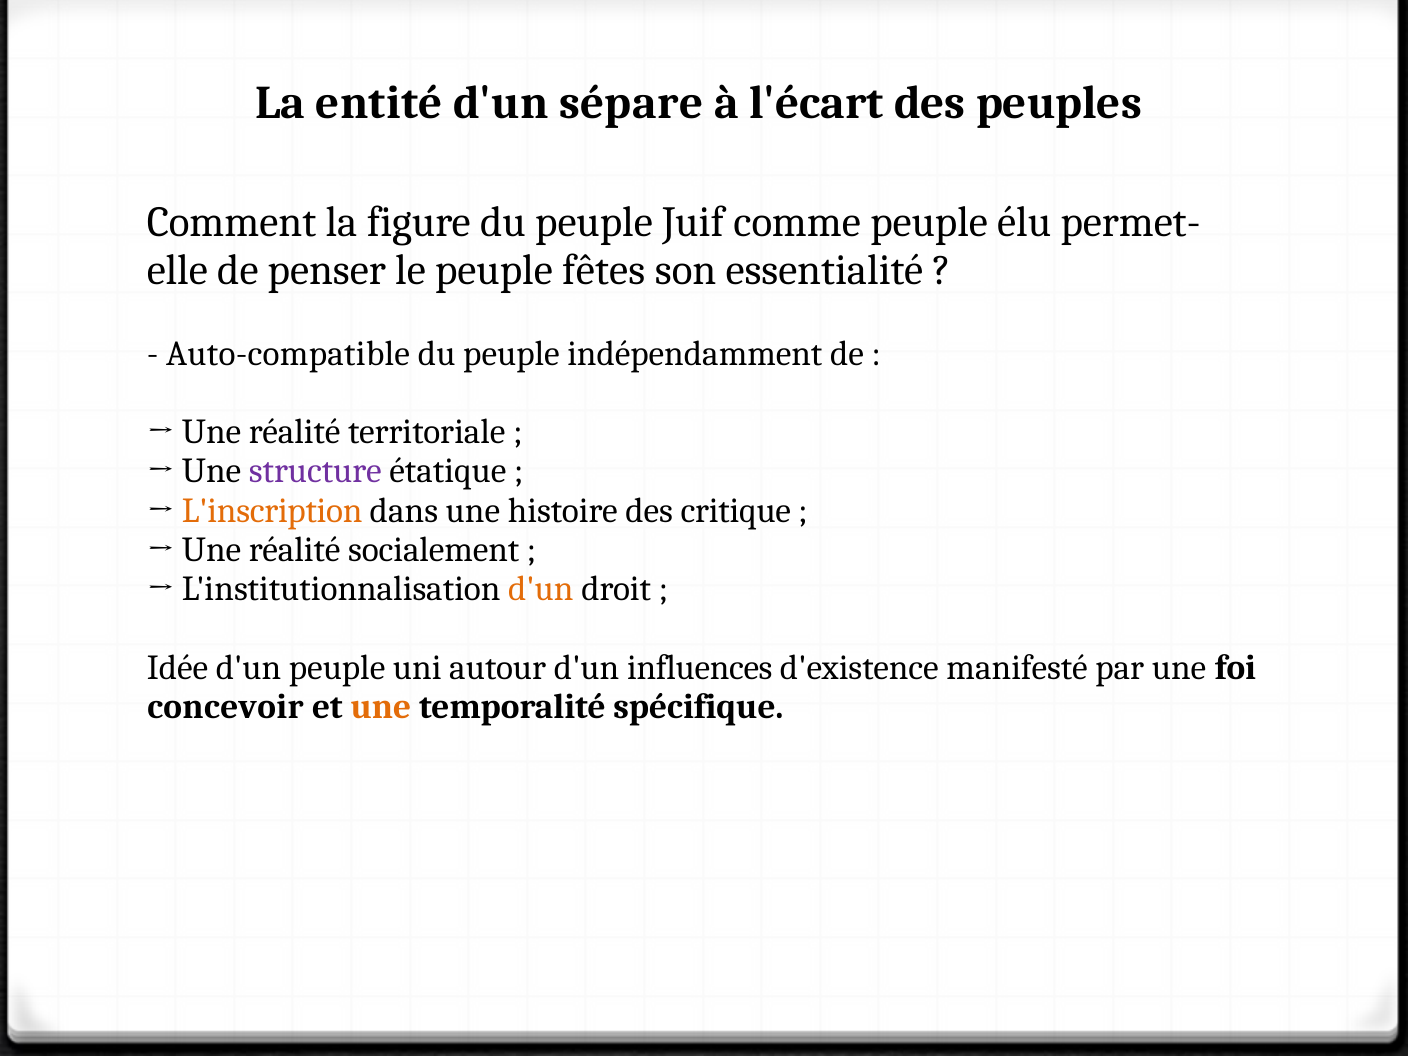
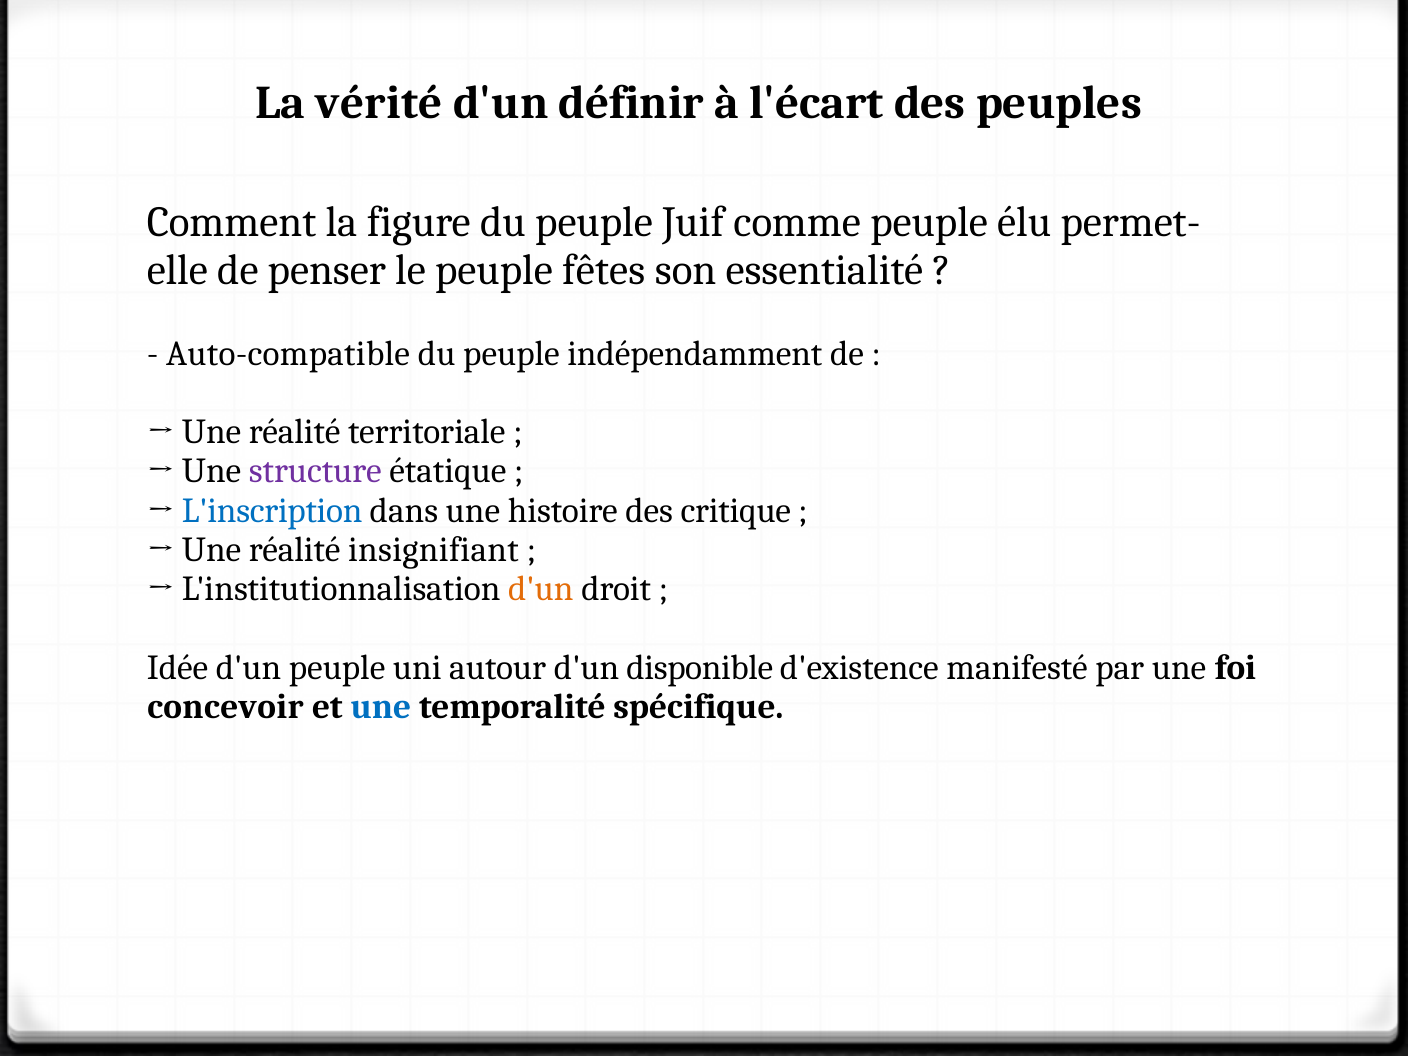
entité: entité -> vérité
sépare: sépare -> définir
L'inscription colour: orange -> blue
socialement: socialement -> insignifiant
influences: influences -> disponible
une at (381, 707) colour: orange -> blue
